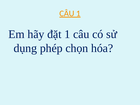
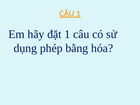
chọn: chọn -> bằng
